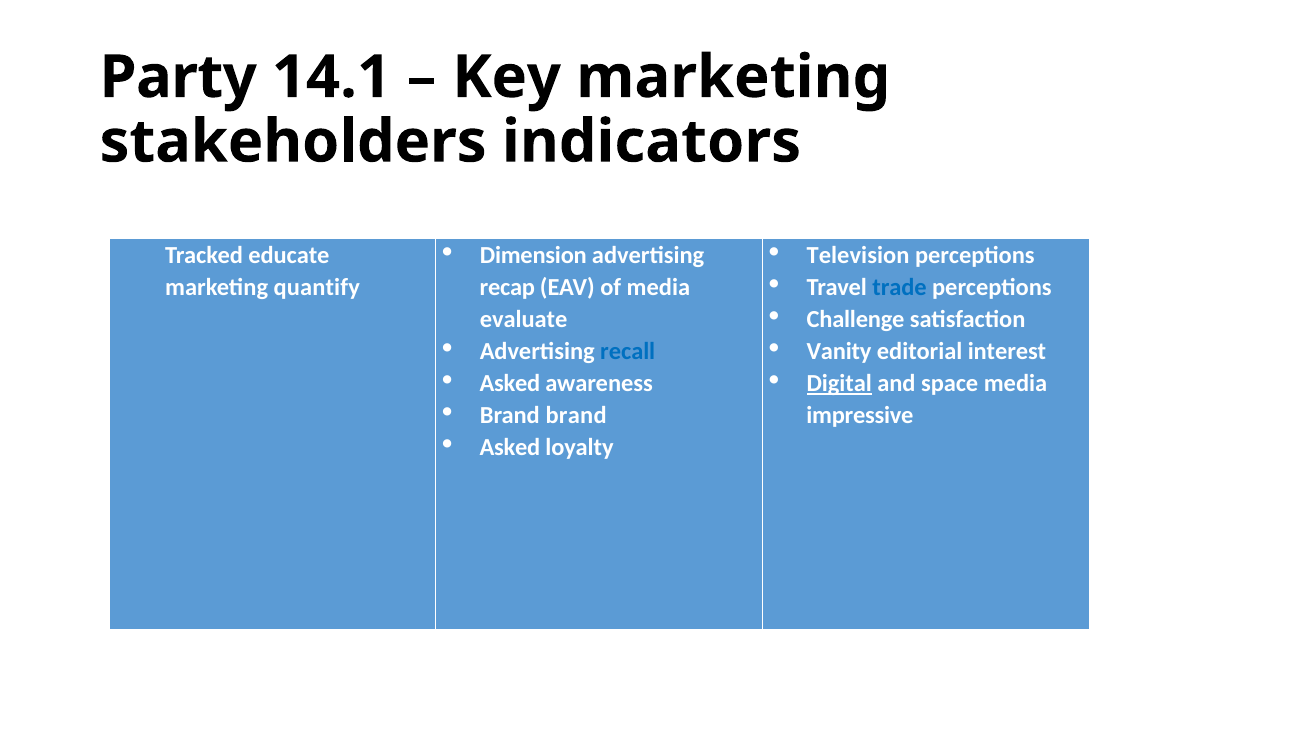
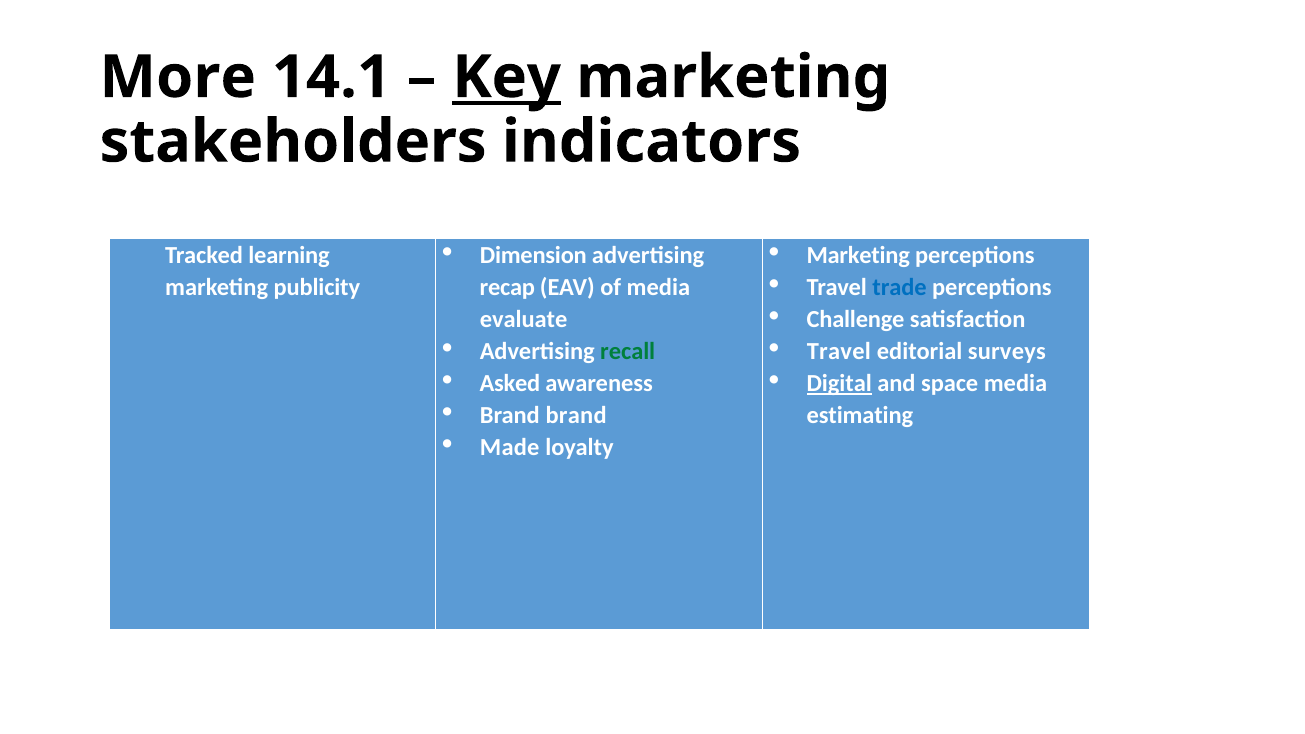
Party: Party -> More
Key underline: none -> present
Television at (858, 256): Television -> Marketing
educate: educate -> learning
quantify: quantify -> publicity
recall colour: blue -> green
Vanity at (839, 351): Vanity -> Travel
interest: interest -> surveys
impressive: impressive -> estimating
Asked at (510, 447): Asked -> Made
